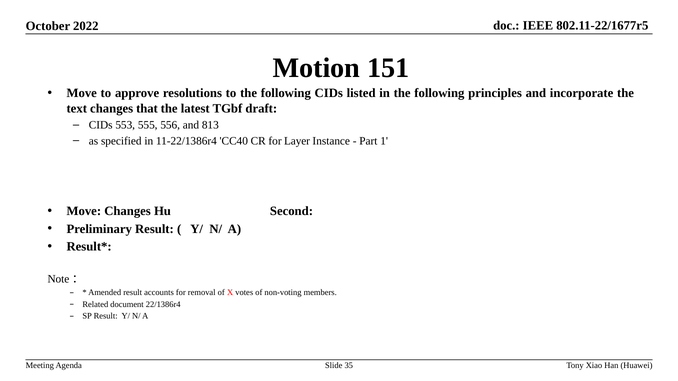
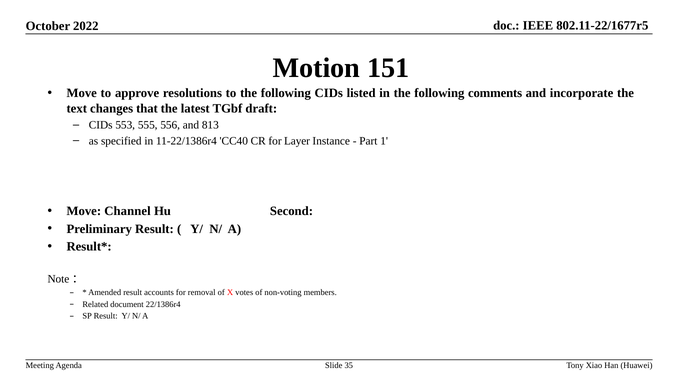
principles: principles -> comments
Move Changes: Changes -> Channel
